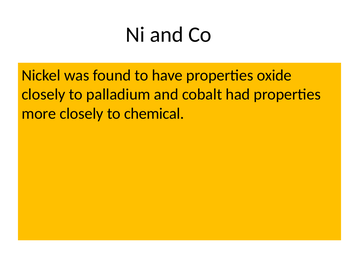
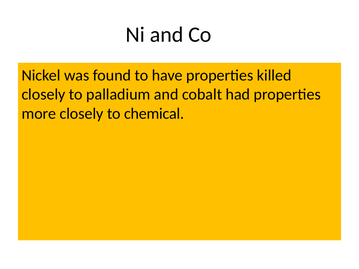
oxide: oxide -> killed
